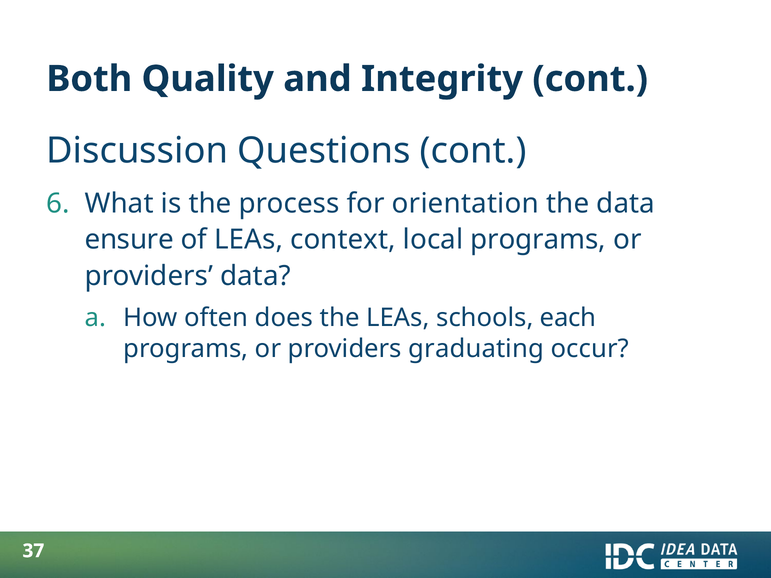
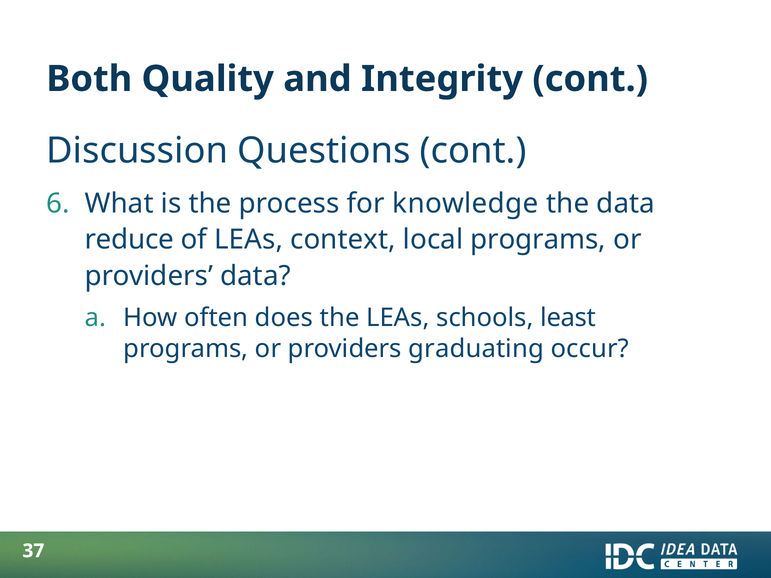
orientation: orientation -> knowledge
ensure: ensure -> reduce
each: each -> least
